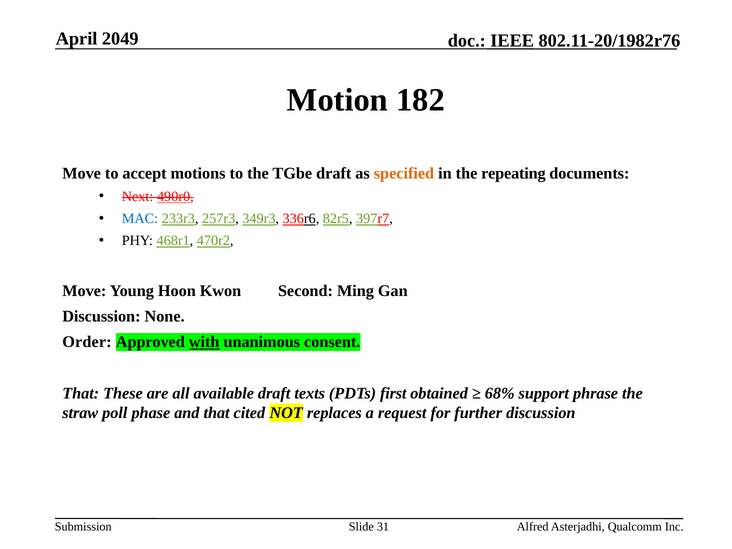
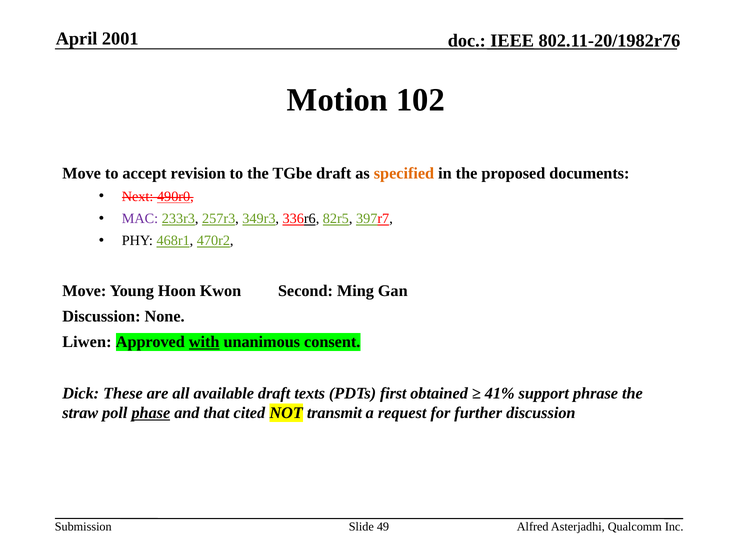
2049: 2049 -> 2001
182: 182 -> 102
motions: motions -> revision
repeating: repeating -> proposed
MAC colour: blue -> purple
Order: Order -> Liwen
That at (81, 393): That -> Dick
68%: 68% -> 41%
phase underline: none -> present
replaces: replaces -> transmit
31: 31 -> 49
